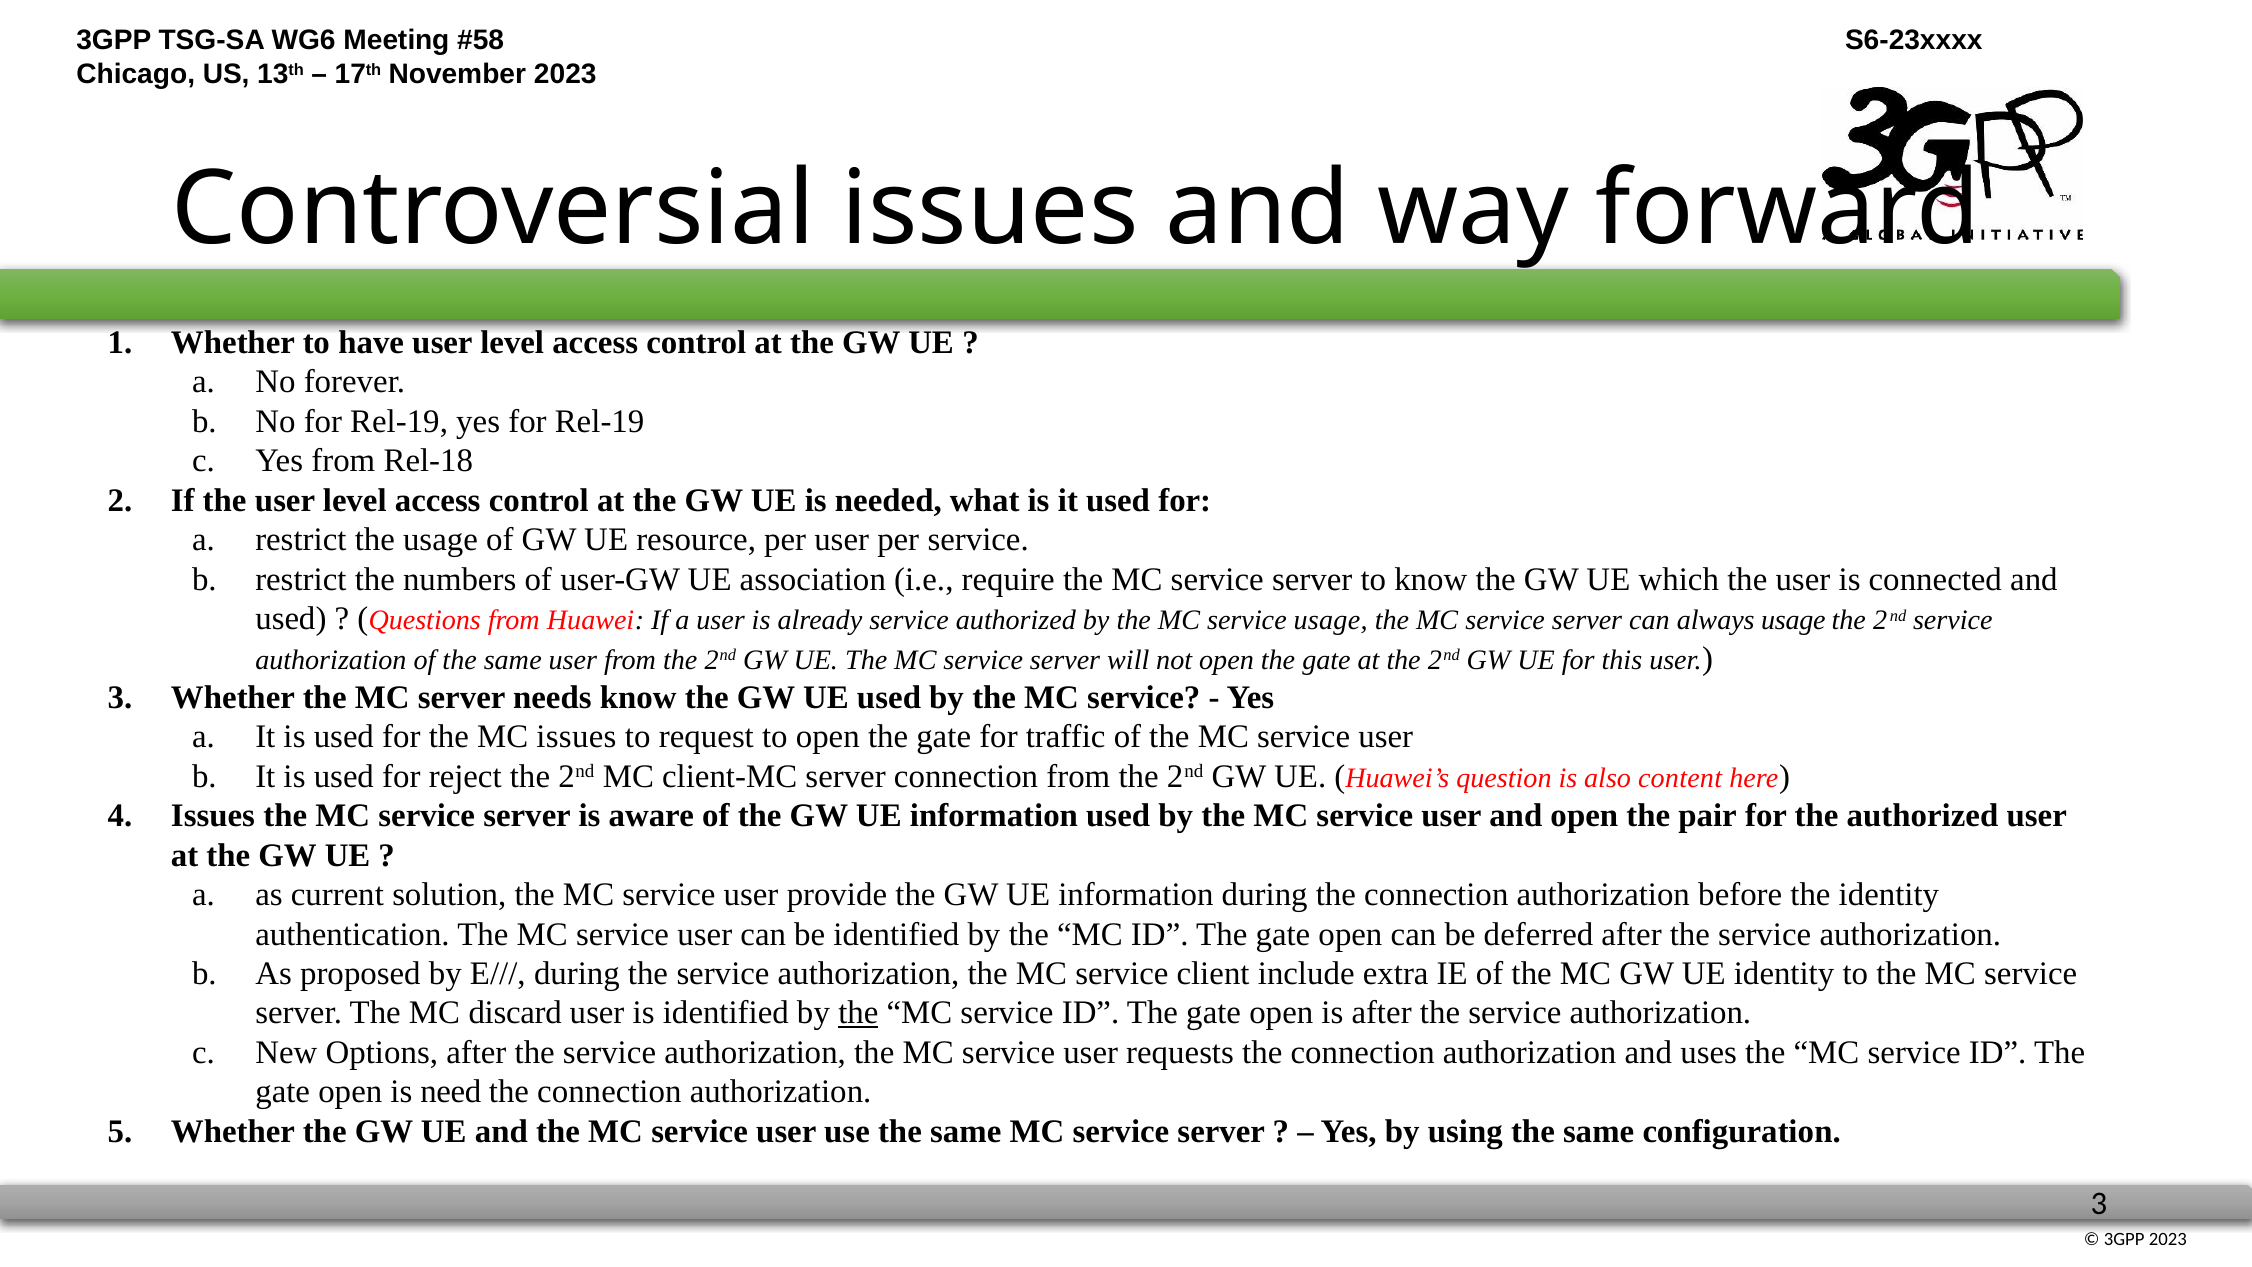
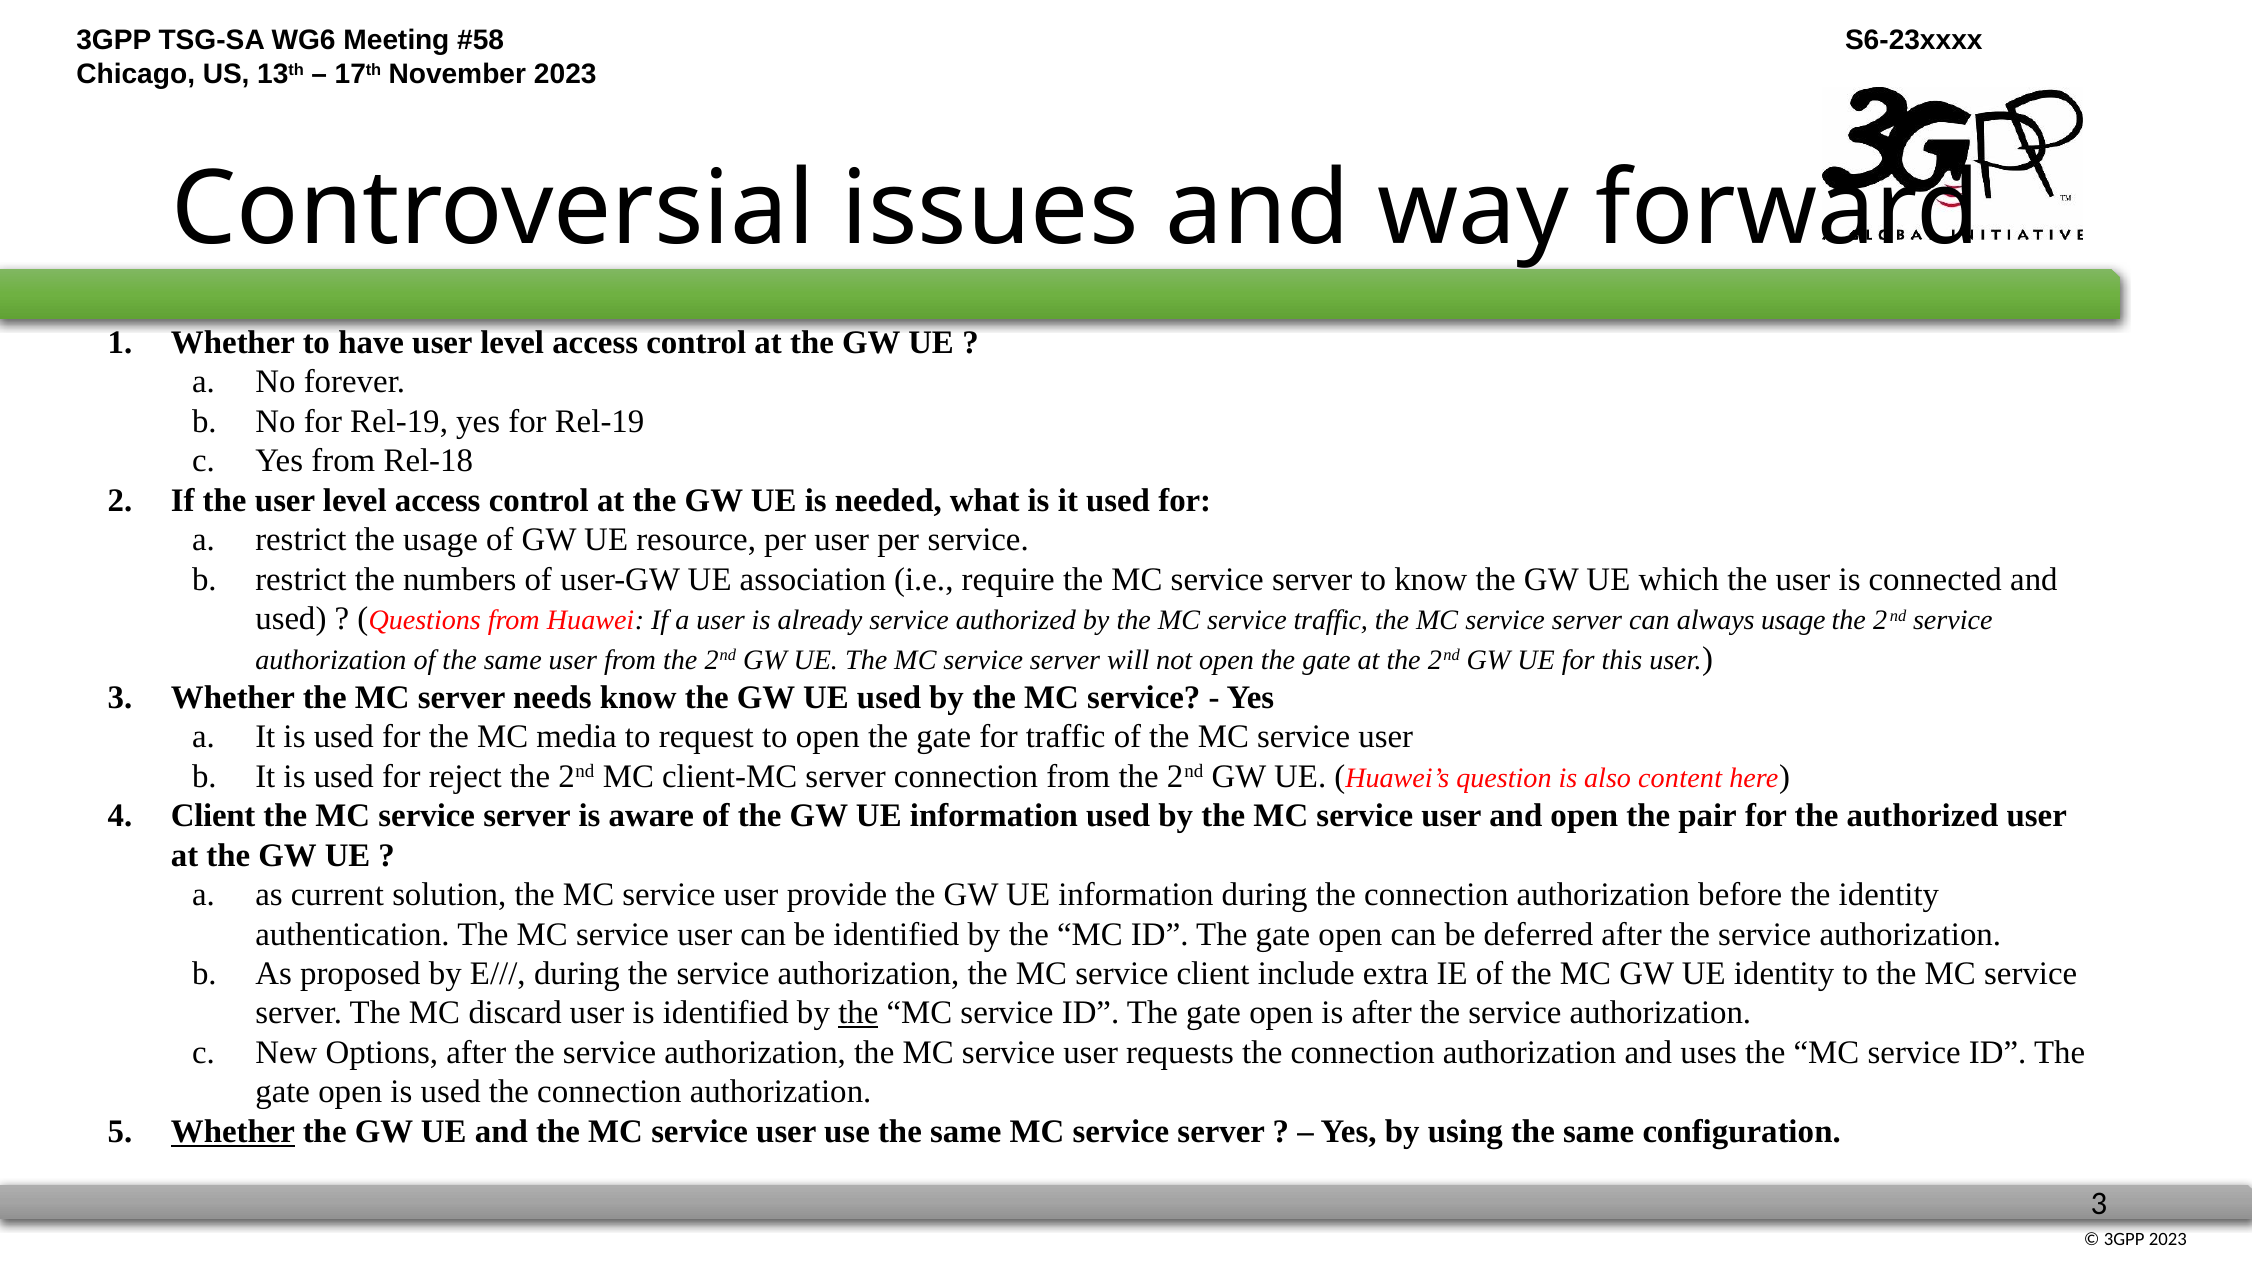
service usage: usage -> traffic
MC issues: issues -> media
Issues at (213, 816): Issues -> Client
open is need: need -> used
Whether at (233, 1131) underline: none -> present
